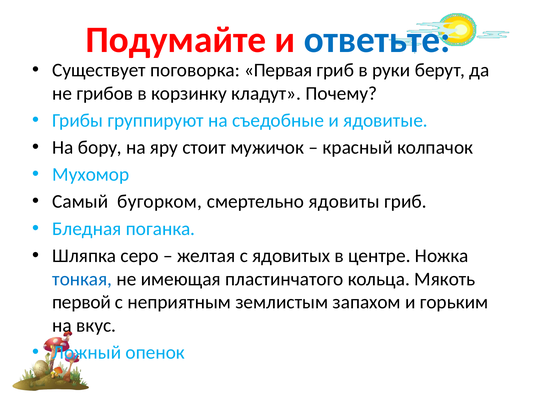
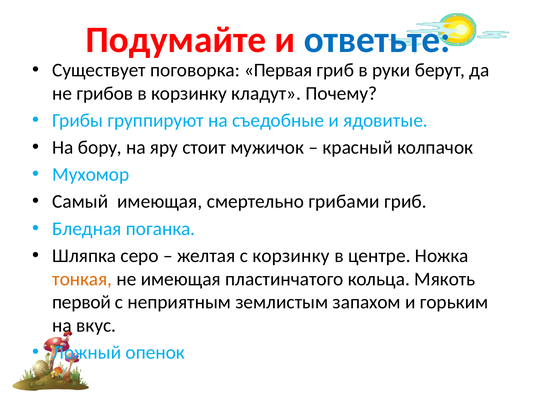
Самый бугорком: бугорком -> имеющая
ядовиты: ядовиты -> грибами
с ядовитых: ядовитых -> корзинку
тонкая colour: blue -> orange
